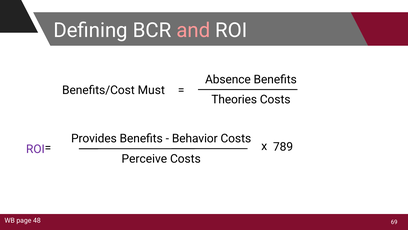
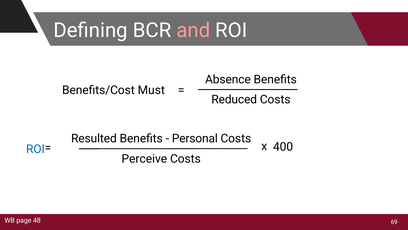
Theories: Theories -> Reduced
Provides: Provides -> Resulted
Behavior: Behavior -> Personal
ROI at (35, 149) colour: purple -> blue
789: 789 -> 400
